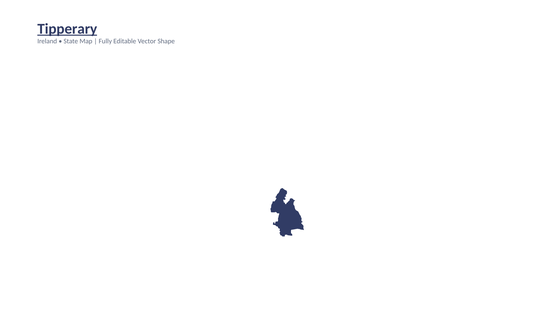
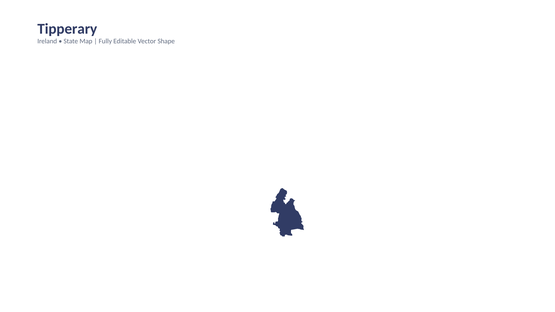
Tipperary underline: present -> none
